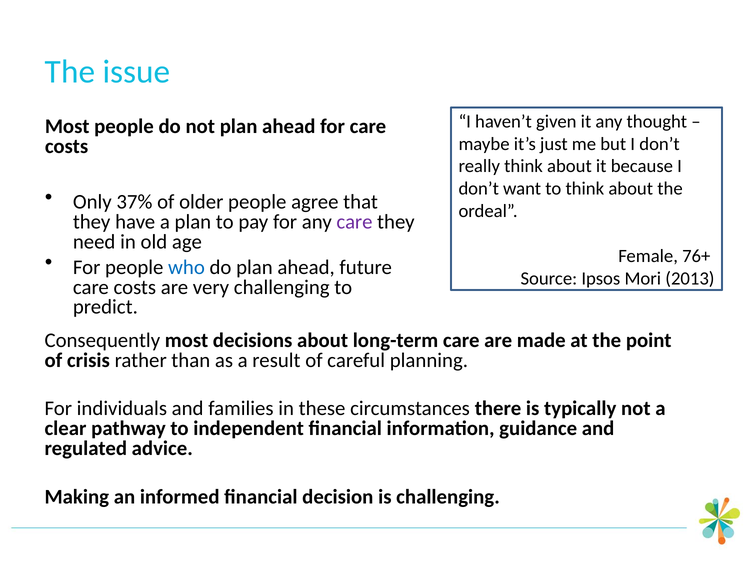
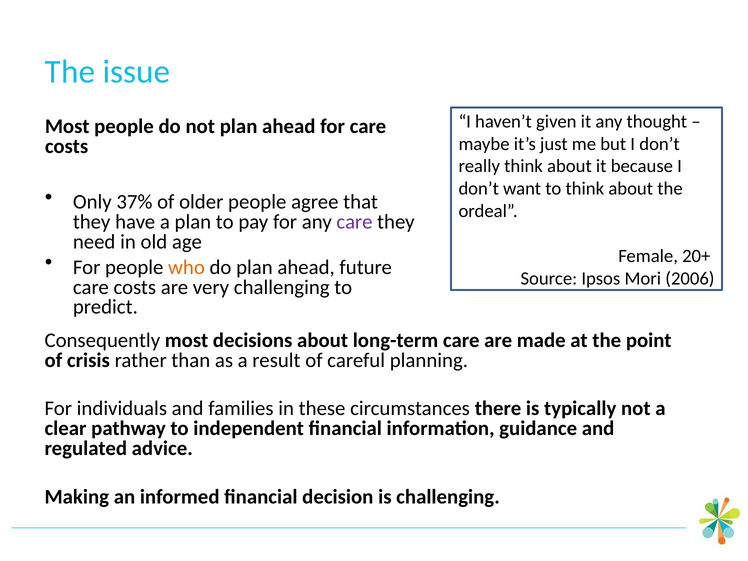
76+: 76+ -> 20+
who colour: blue -> orange
2013: 2013 -> 2006
